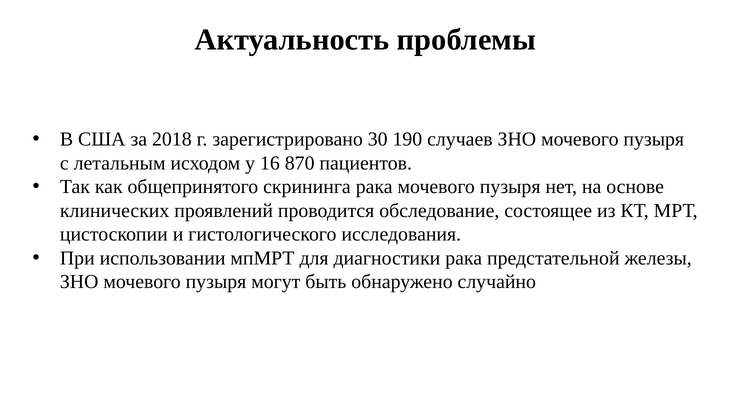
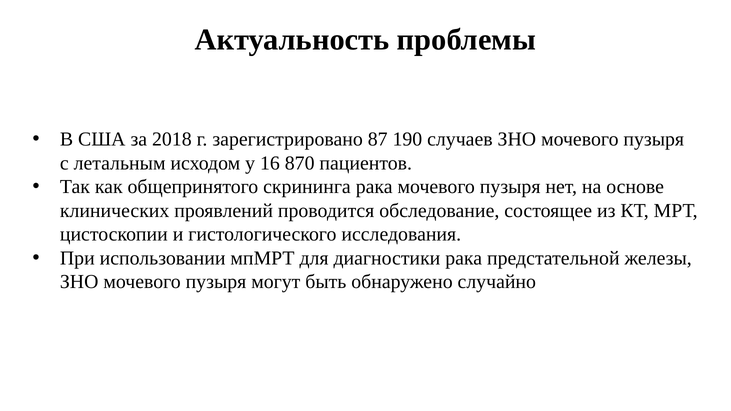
30: 30 -> 87
